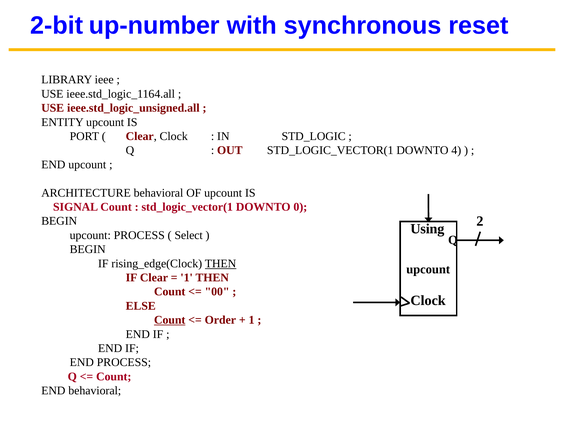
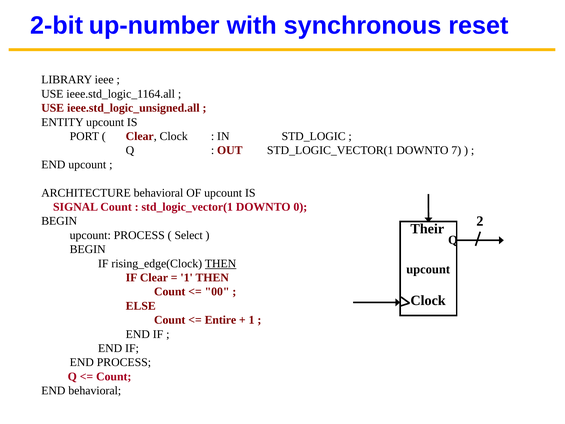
4: 4 -> 7
Using: Using -> Their
Count at (170, 320) underline: present -> none
Order: Order -> Entire
